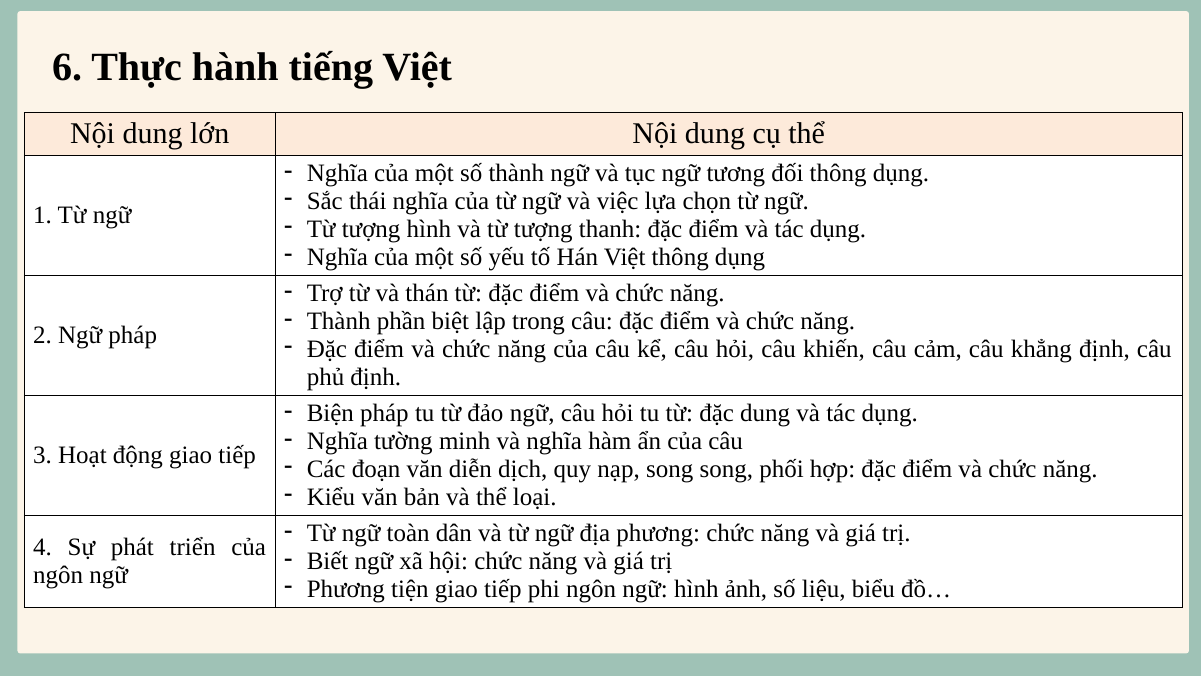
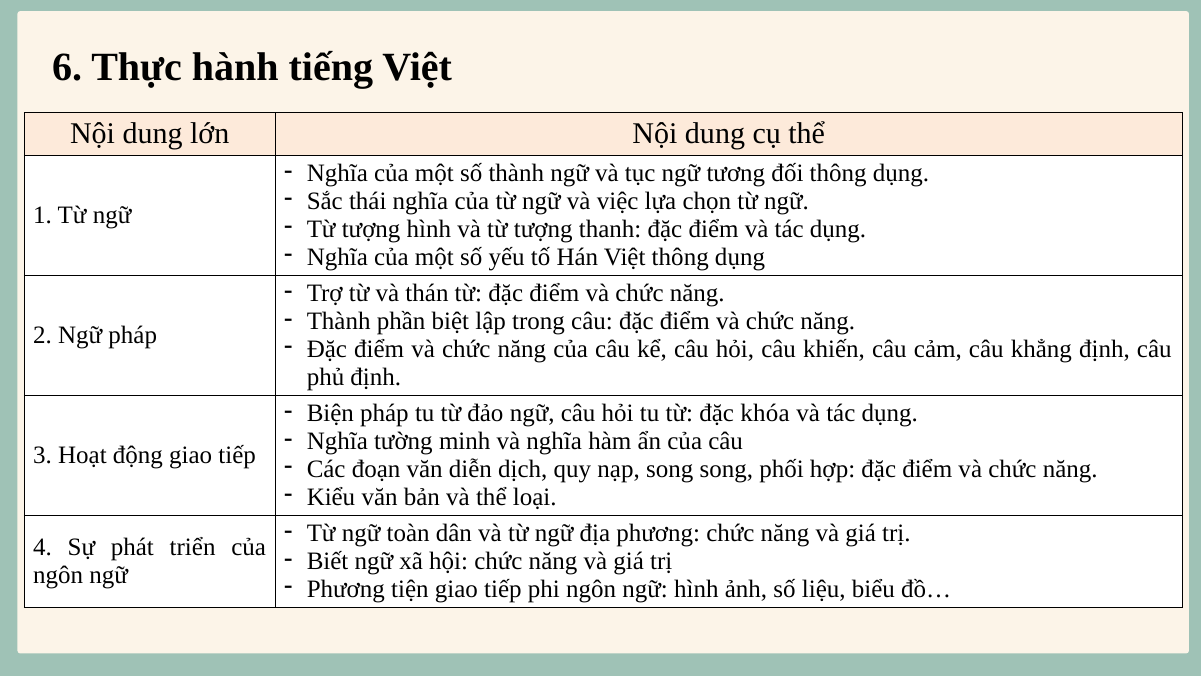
đặc dung: dung -> khóa
